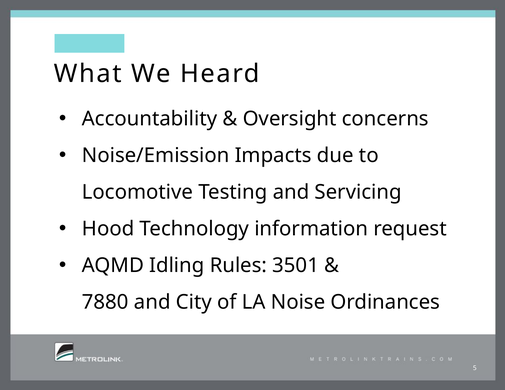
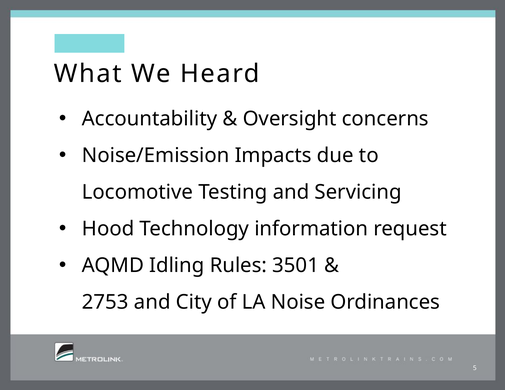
7880: 7880 -> 2753
